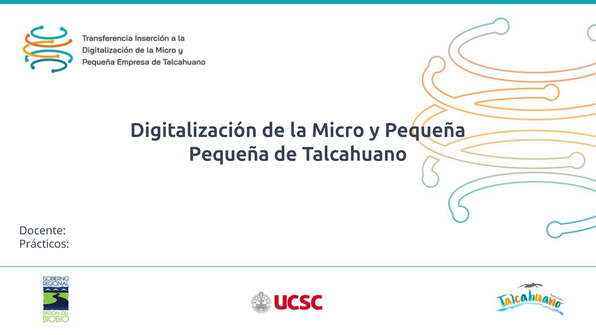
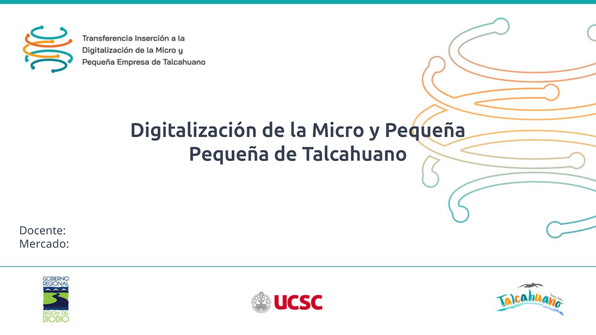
Prácticos: Prácticos -> Mercado
